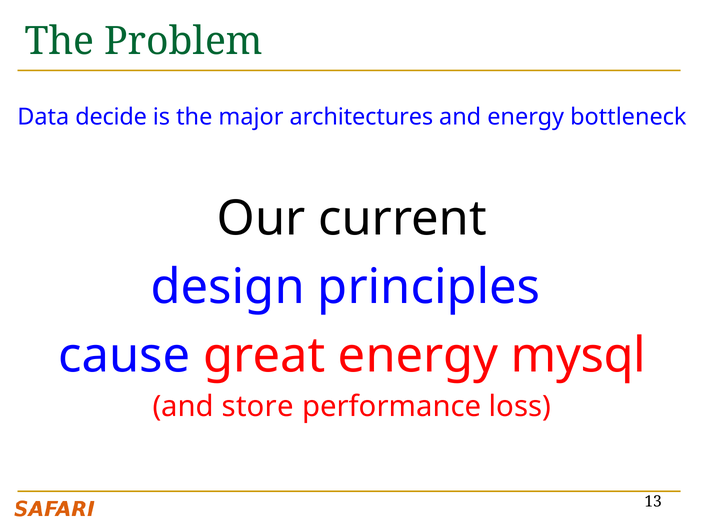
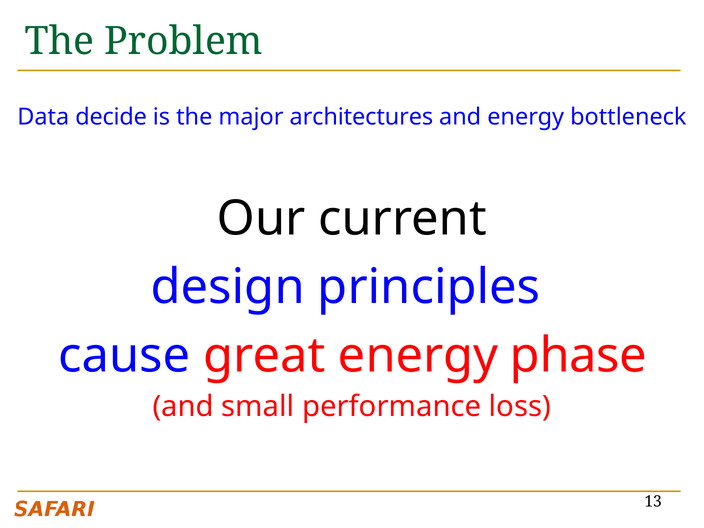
mysql: mysql -> phase
store: store -> small
